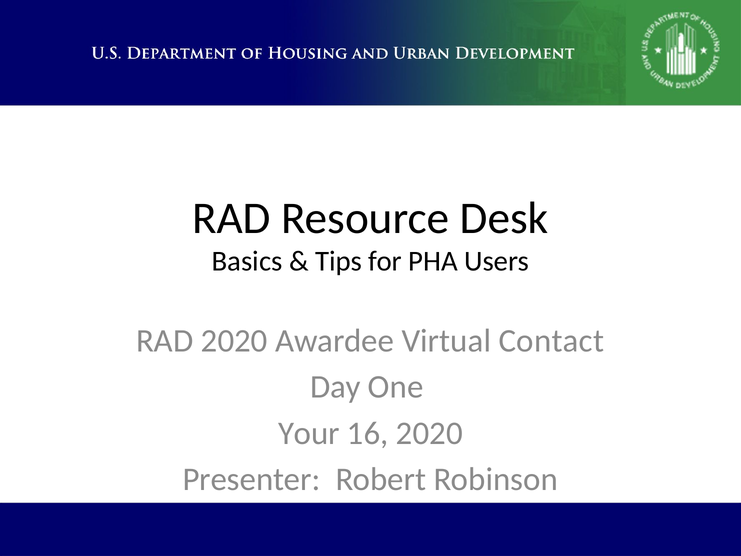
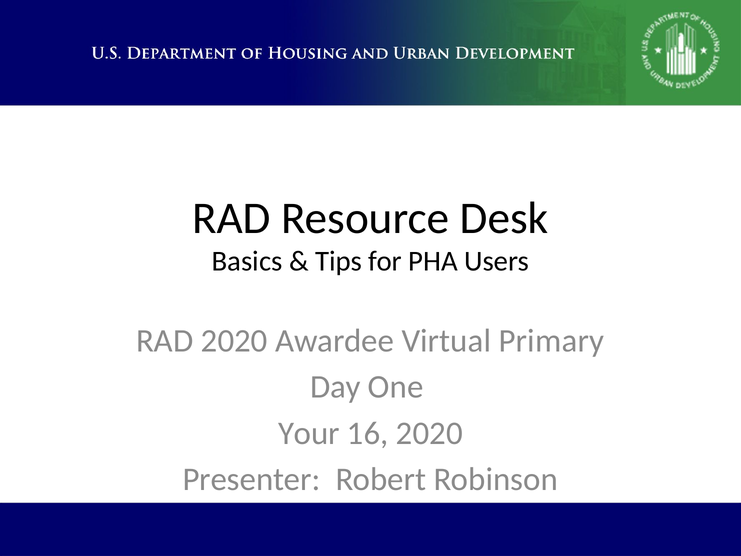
Contact: Contact -> Primary
